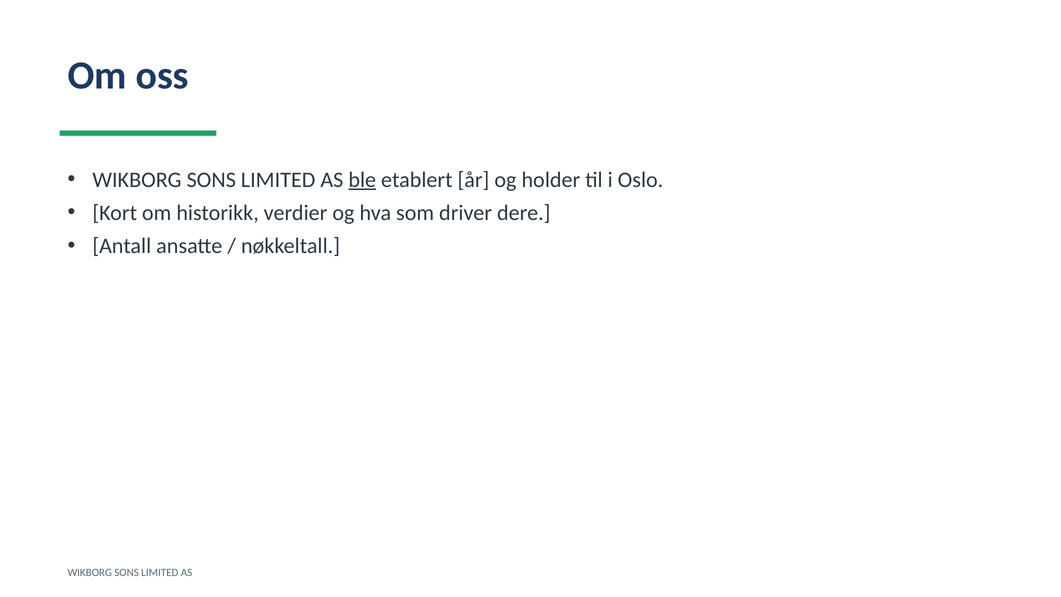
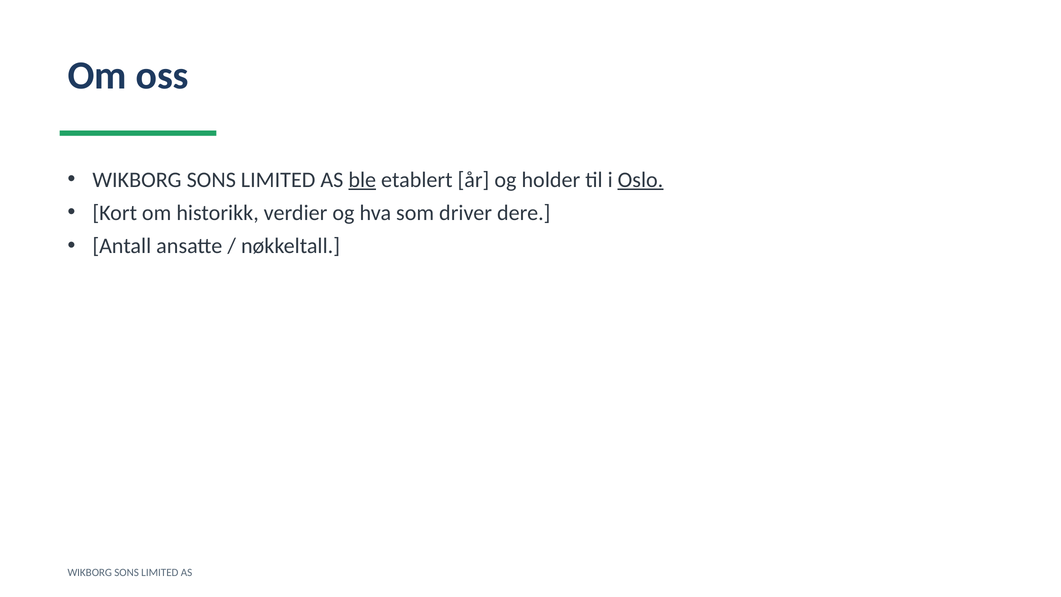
Oslo underline: none -> present
